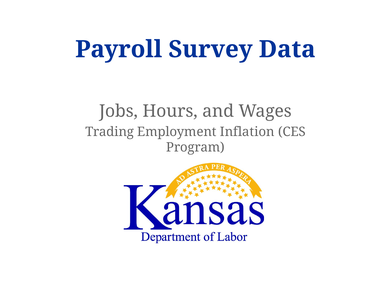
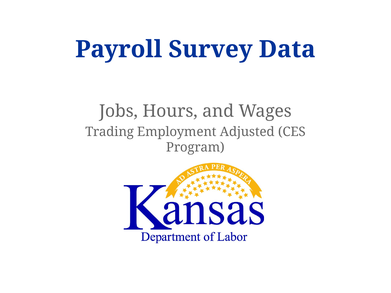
Inflation: Inflation -> Adjusted
